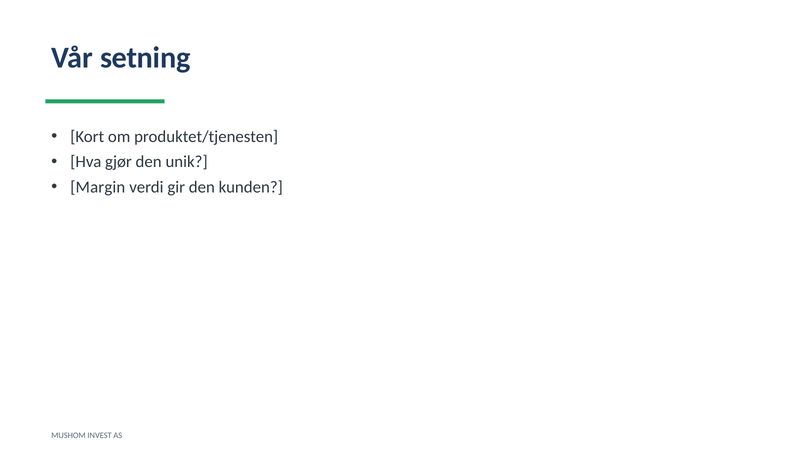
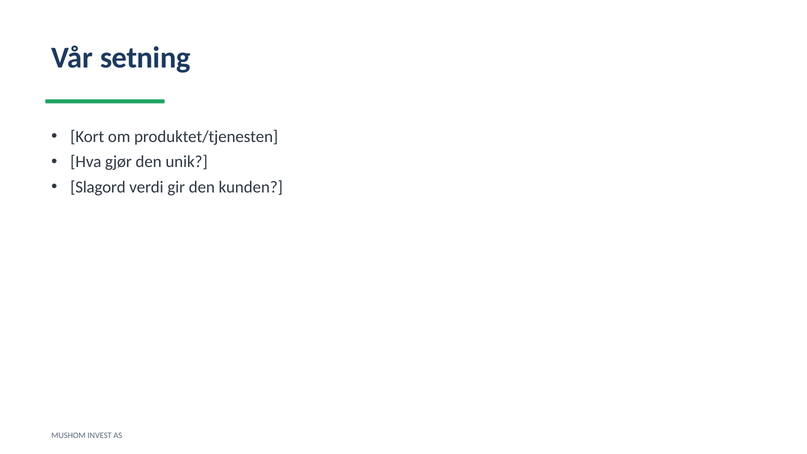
Margin: Margin -> Slagord
